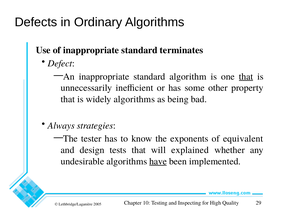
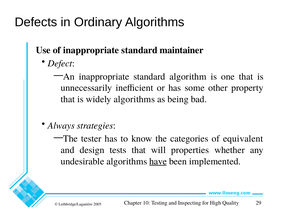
terminates: terminates -> maintainer
that at (246, 77) underline: present -> none
exponents: exponents -> categories
explained: explained -> properties
